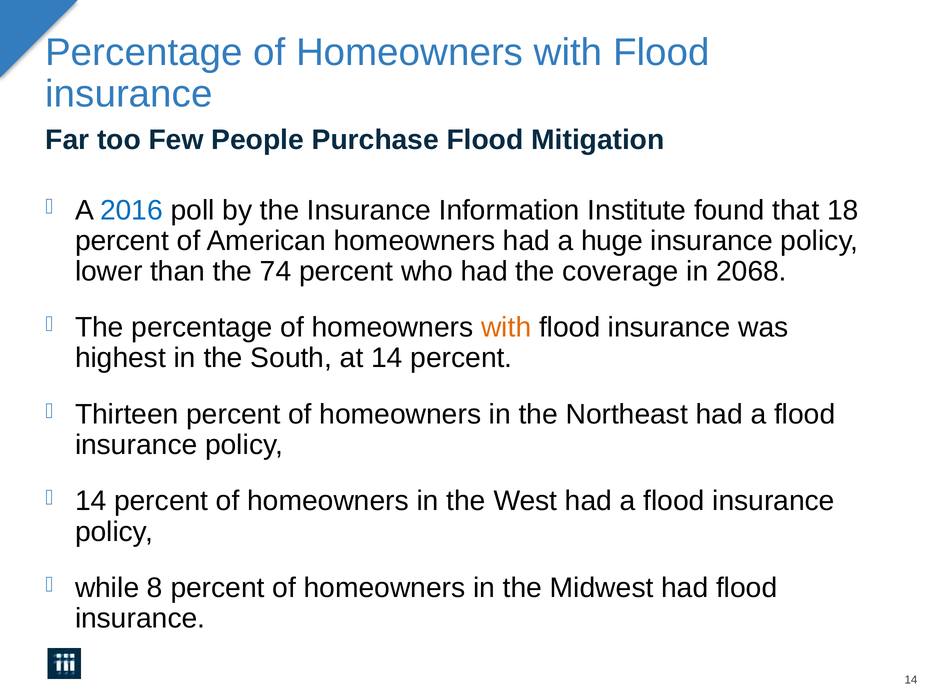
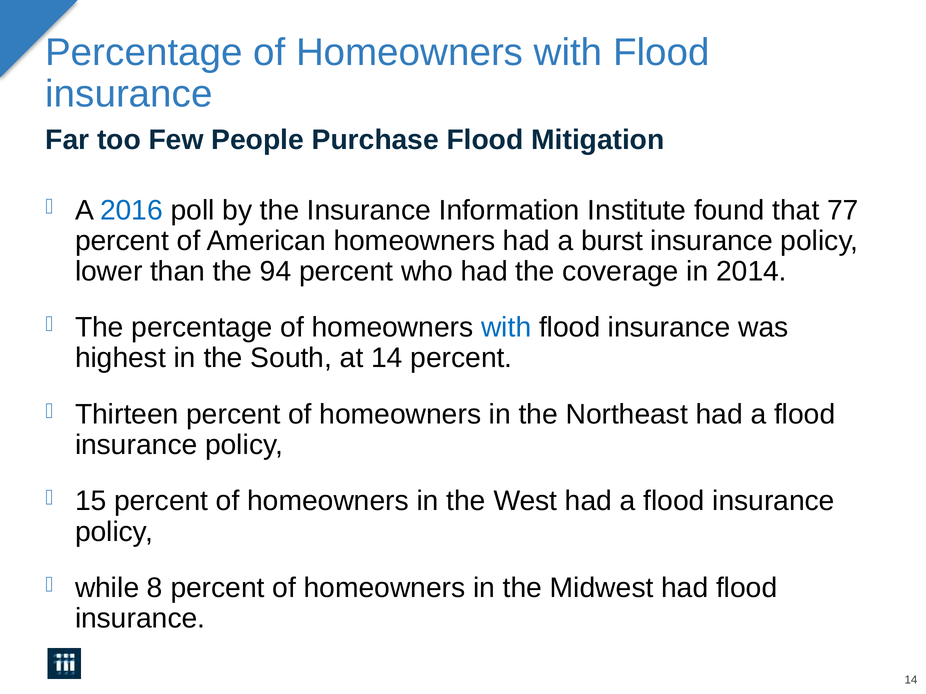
18: 18 -> 77
huge: huge -> burst
74: 74 -> 94
2068: 2068 -> 2014
with at (506, 328) colour: orange -> blue
14 at (91, 502): 14 -> 15
